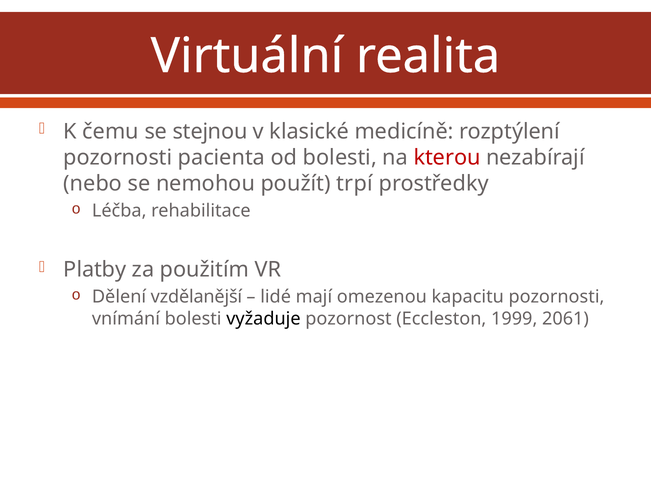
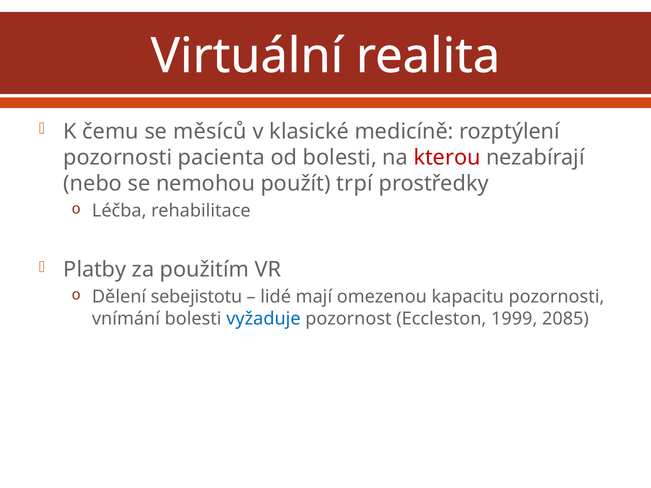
stejnou: stejnou -> měsíců
vzdělanější: vzdělanější -> sebejistotu
vyžaduje colour: black -> blue
2061: 2061 -> 2085
